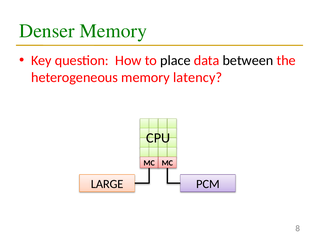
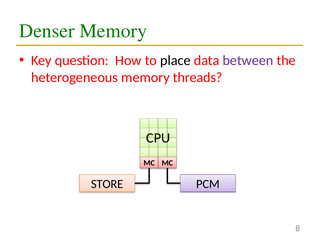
between colour: black -> purple
latency: latency -> threads
LARGE: LARGE -> STORE
